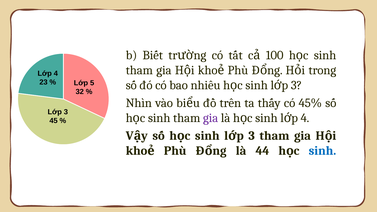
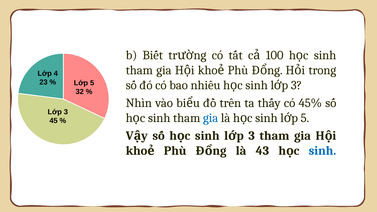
gia at (211, 118) colour: purple -> blue
4 at (305, 118): 4 -> 5
44: 44 -> 43
